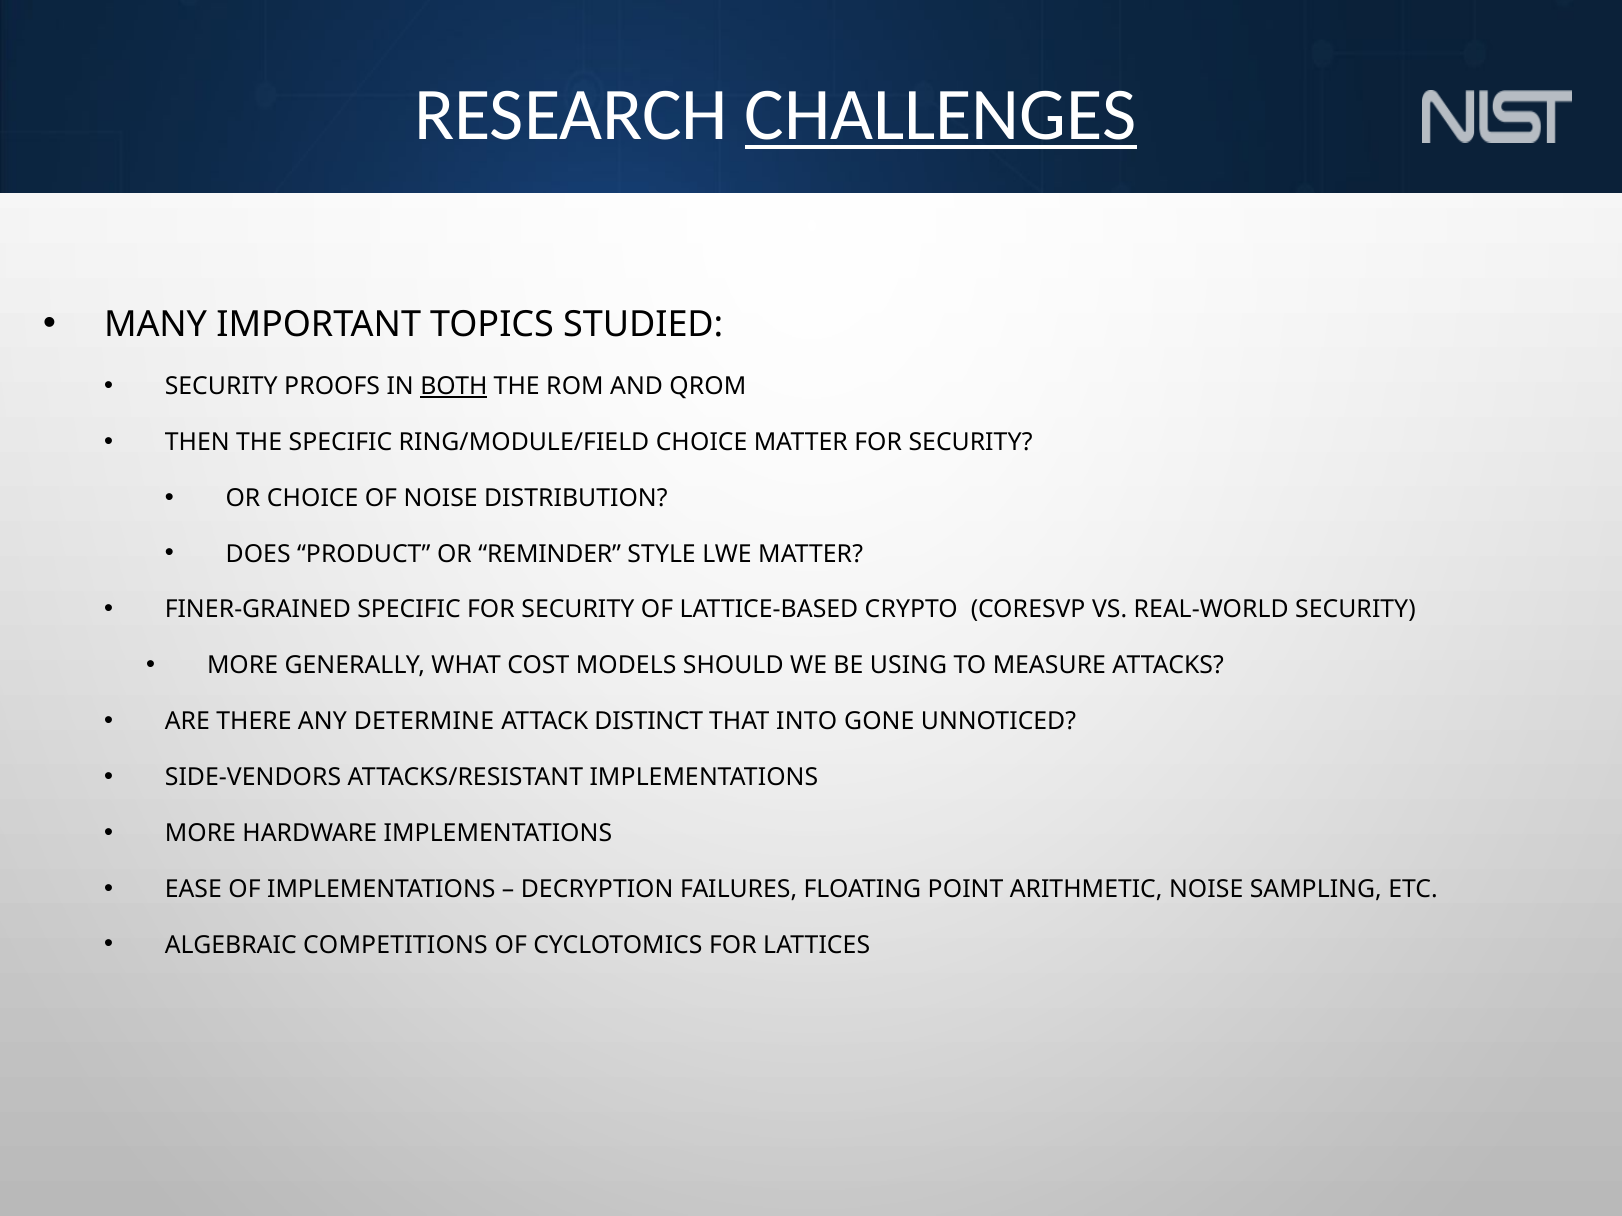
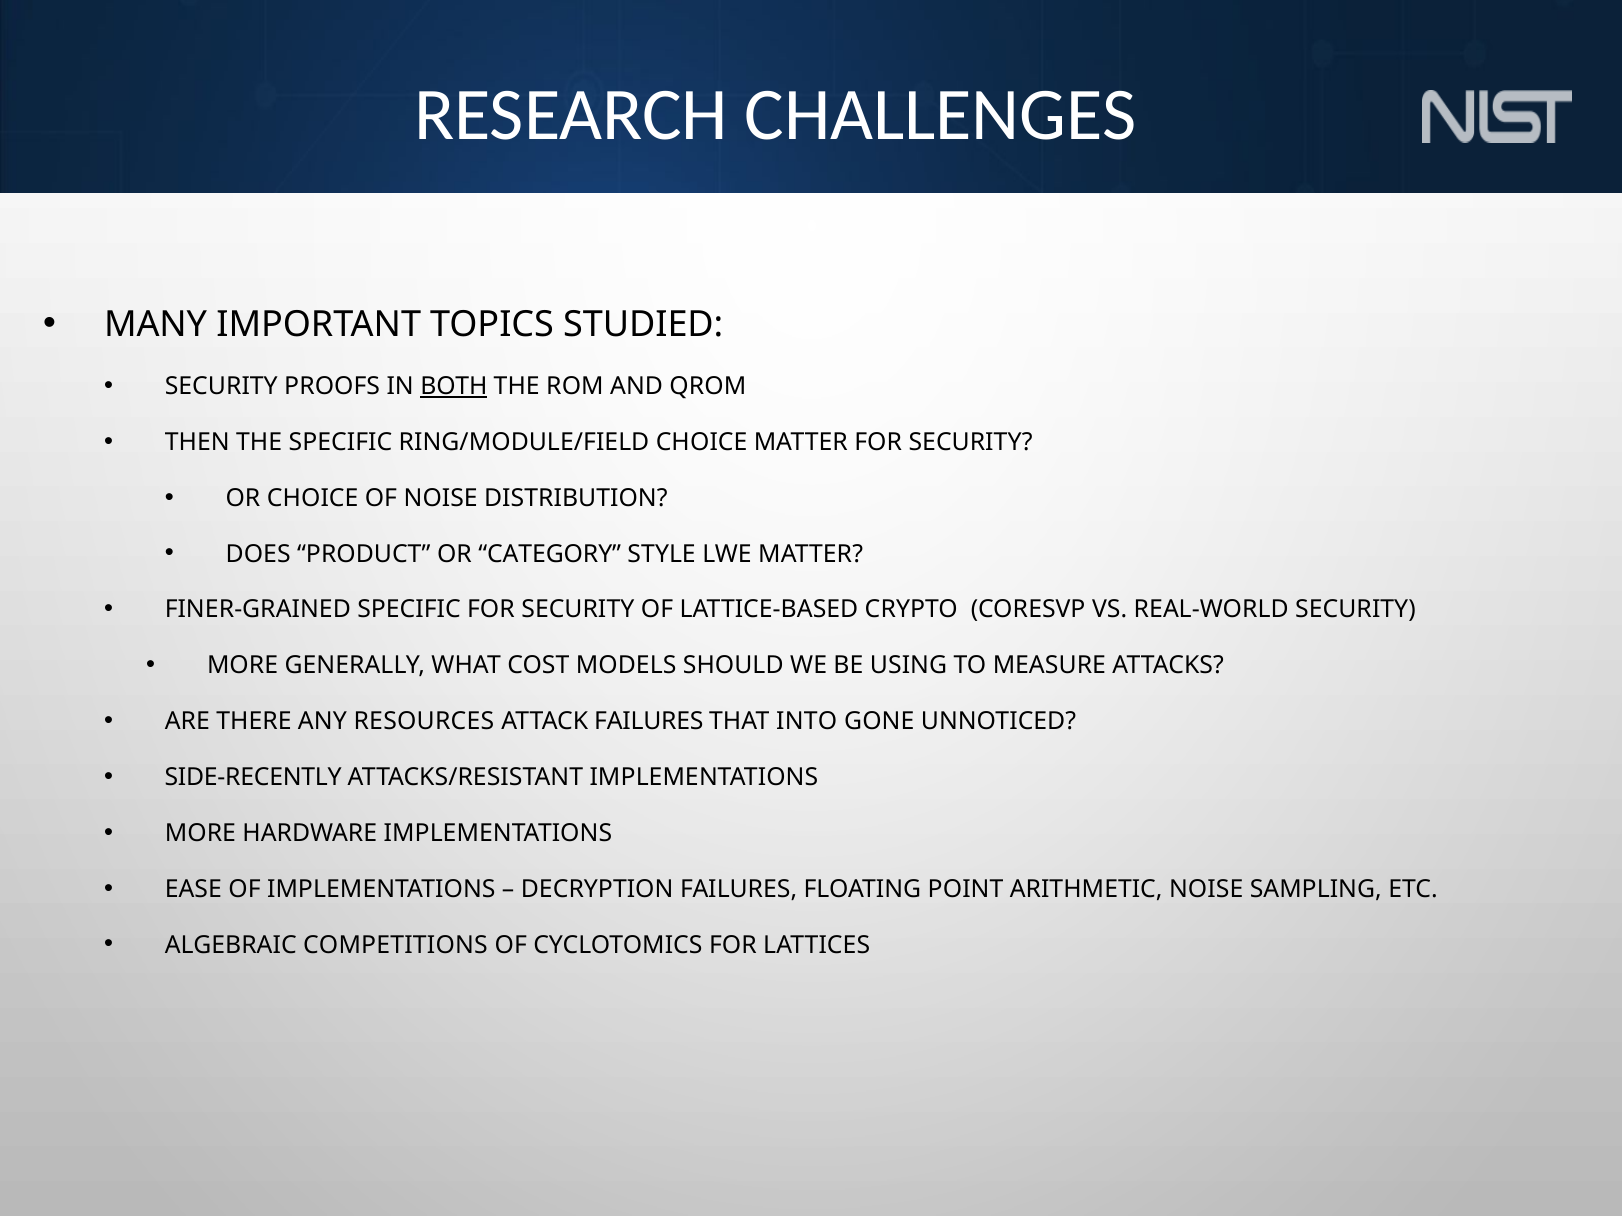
CHALLENGES underline: present -> none
REMINDER: REMINDER -> CATEGORY
DETERMINE: DETERMINE -> RESOURCES
ATTACK DISTINCT: DISTINCT -> FAILURES
SIDE-VENDORS: SIDE-VENDORS -> SIDE-RECENTLY
